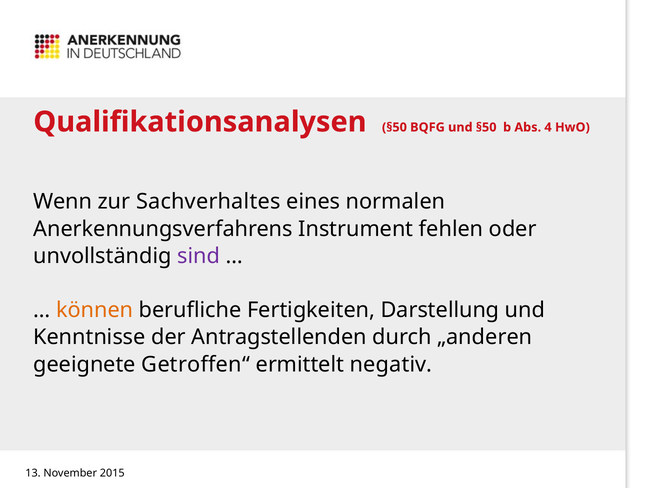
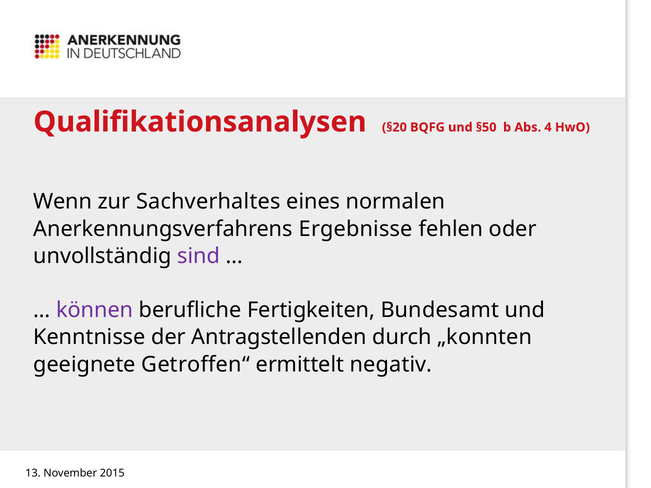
Qualifikationsanalysen §50: §50 -> §20
Instrument: Instrument -> Ergebnisse
können colour: orange -> purple
Darstellung: Darstellung -> Bundesamt
„anderen: „anderen -> „konnten
